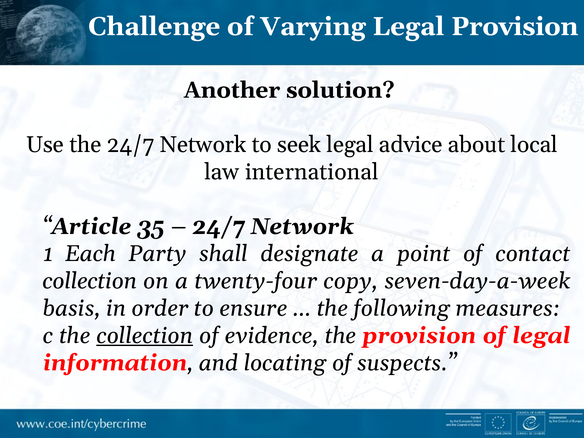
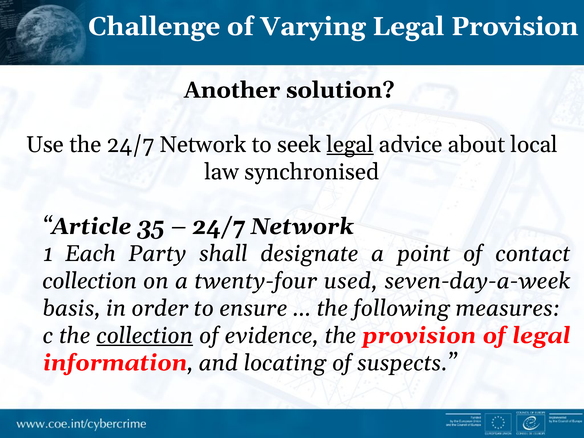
legal at (350, 145) underline: none -> present
international: international -> synchronised
copy: copy -> used
